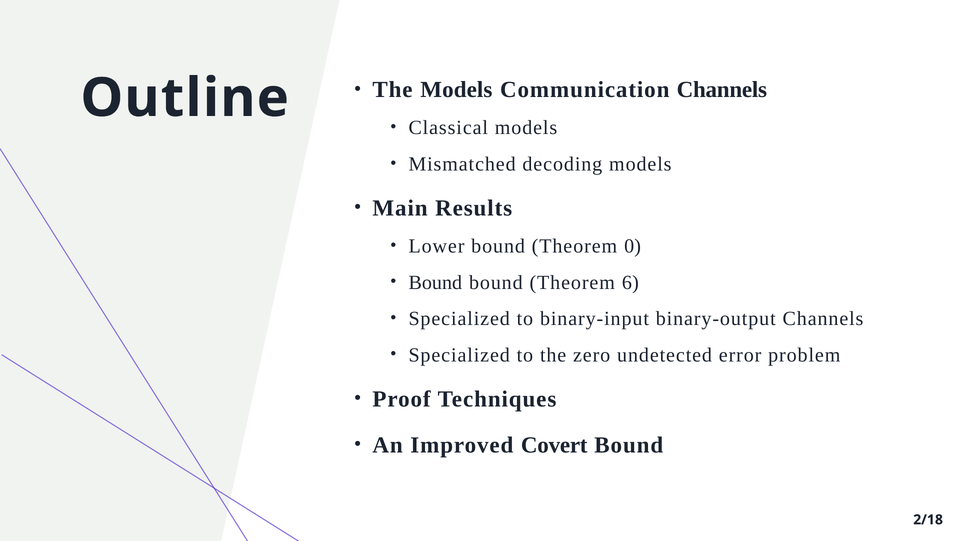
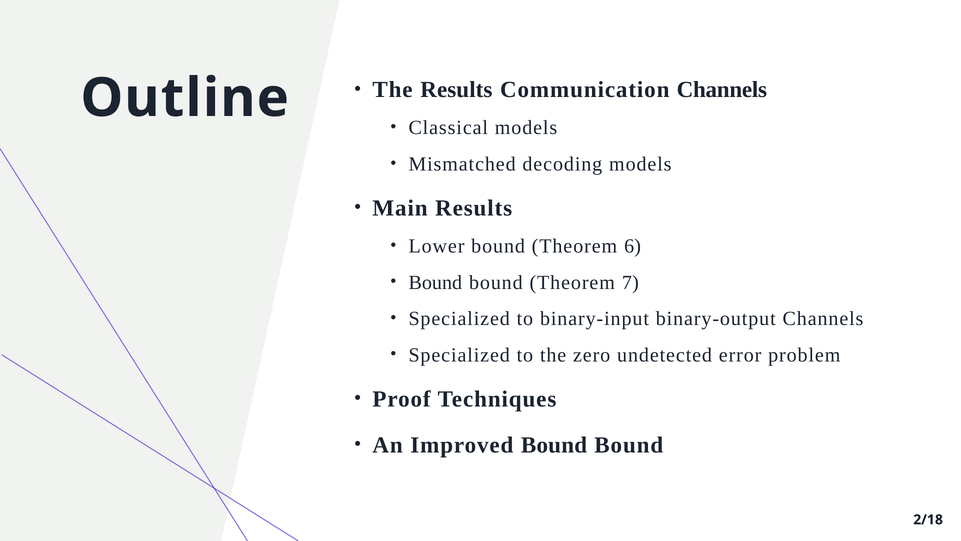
The Models: Models -> Results
0: 0 -> 6
6: 6 -> 7
Improved Covert: Covert -> Bound
